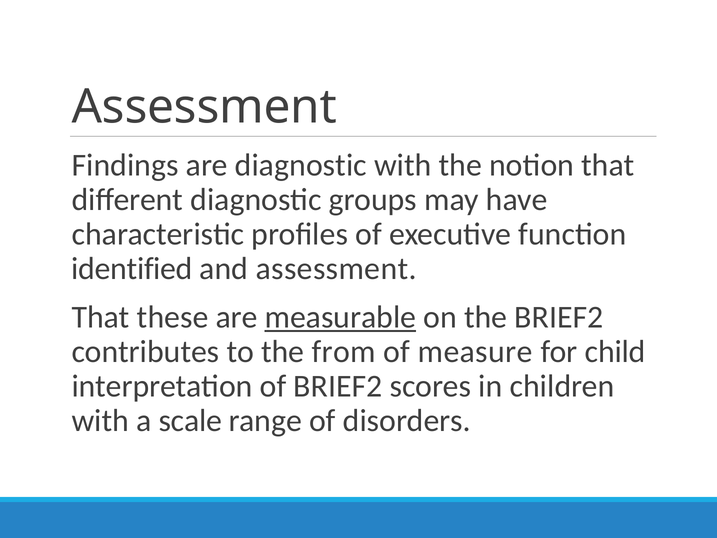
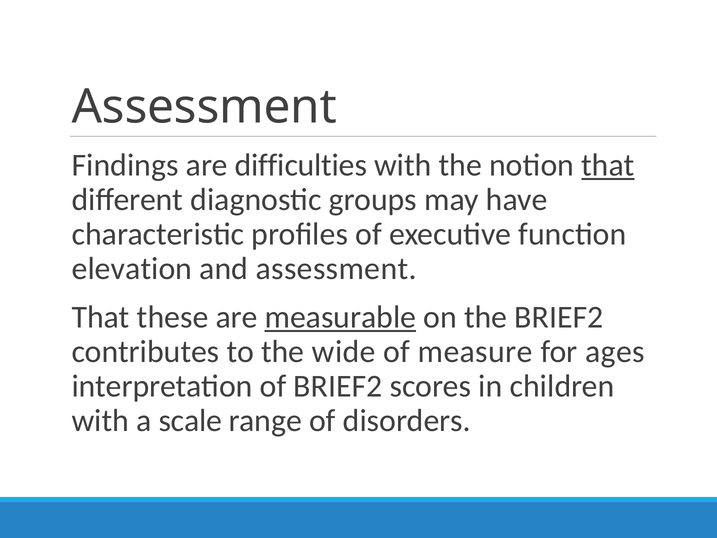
are diagnostic: diagnostic -> difficulties
that at (608, 165) underline: none -> present
identified: identified -> elevation
from: from -> wide
child: child -> ages
